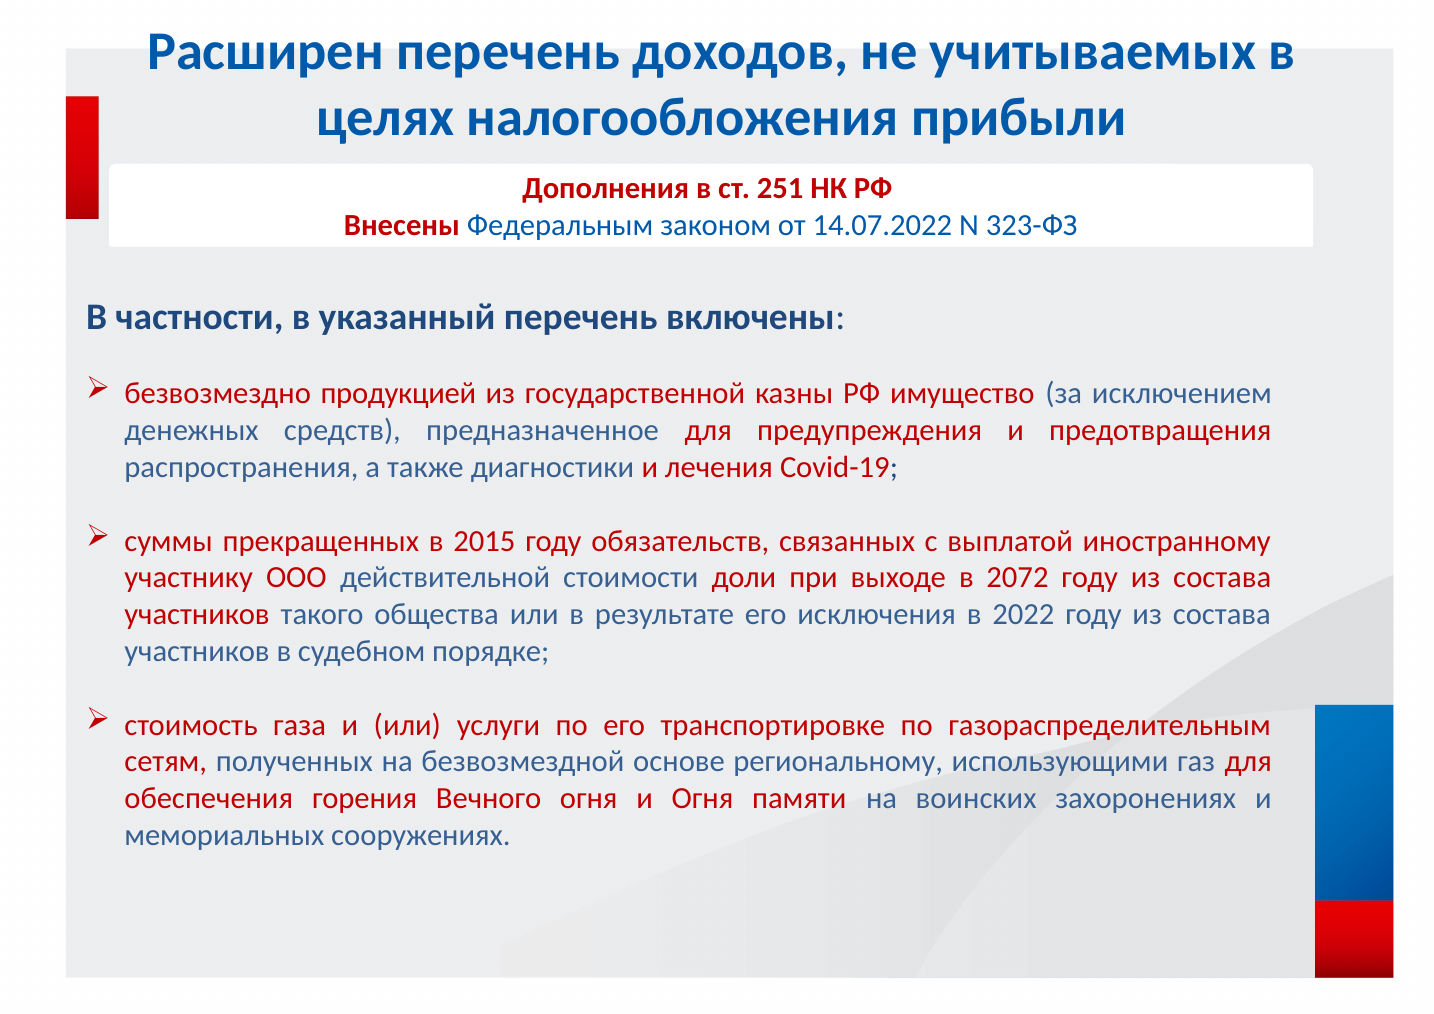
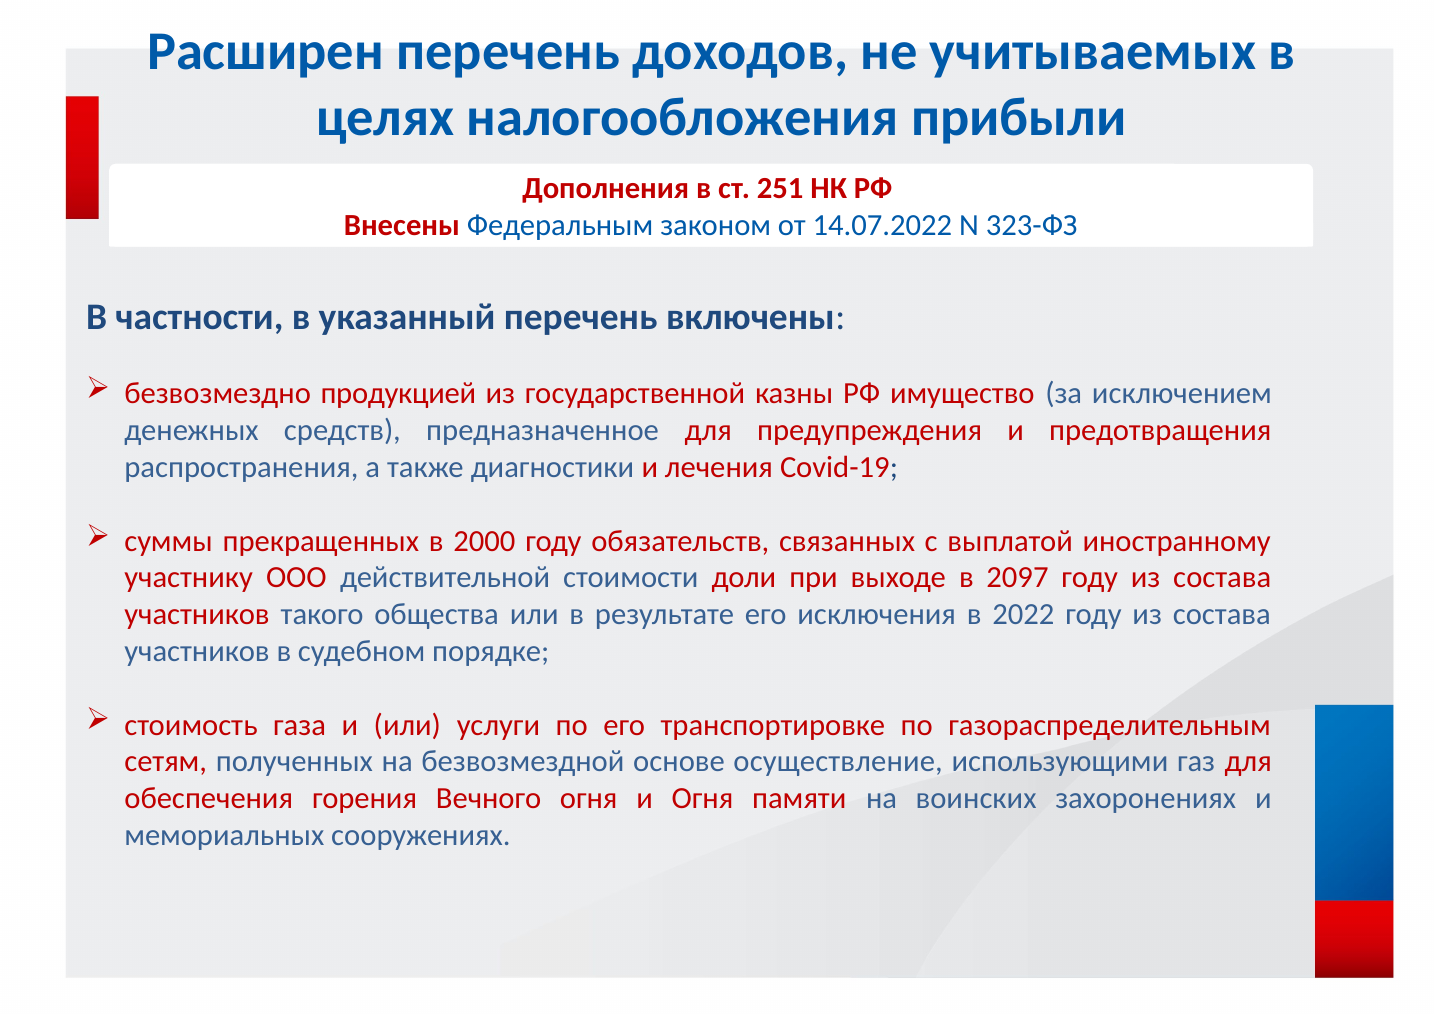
2015: 2015 -> 2000
2072: 2072 -> 2097
региональному: региональному -> осуществление
